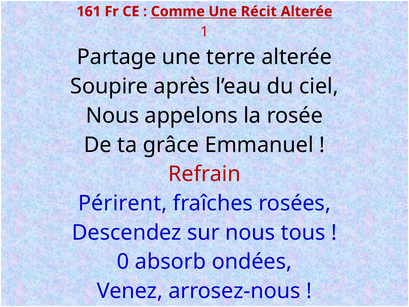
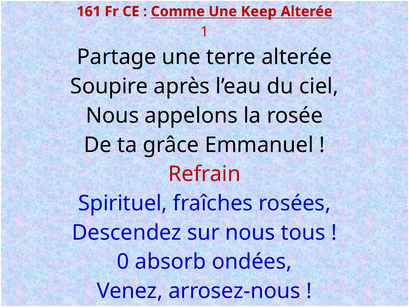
Récit: Récit -> Keep
Périrent: Périrent -> Spirituel
